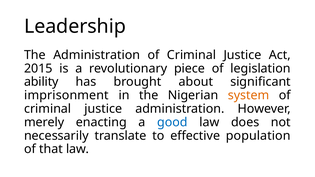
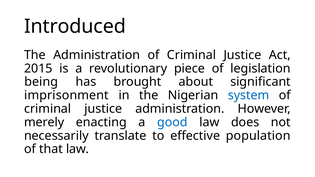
Leadership: Leadership -> Introduced
ability: ability -> being
system colour: orange -> blue
